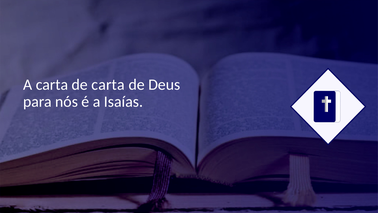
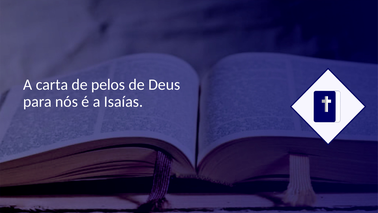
de carta: carta -> pelos
